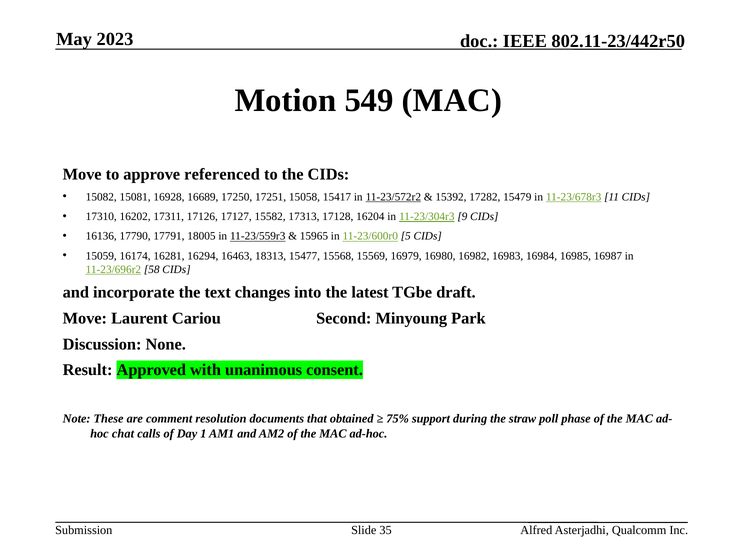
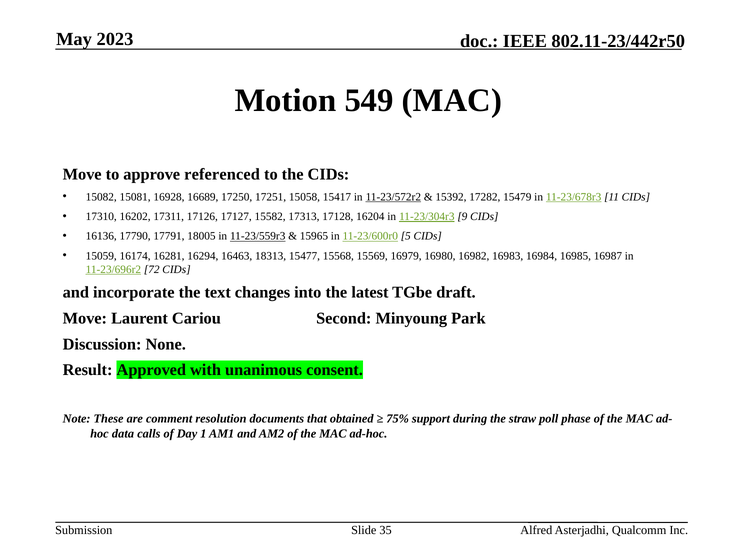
58: 58 -> 72
chat: chat -> data
